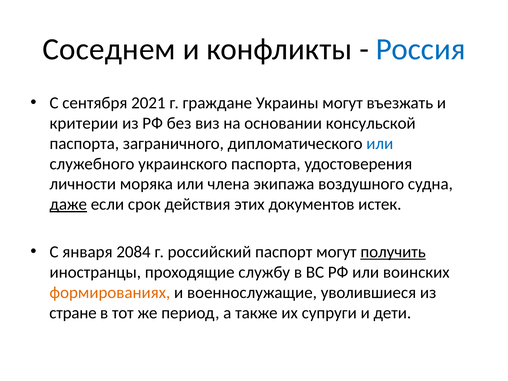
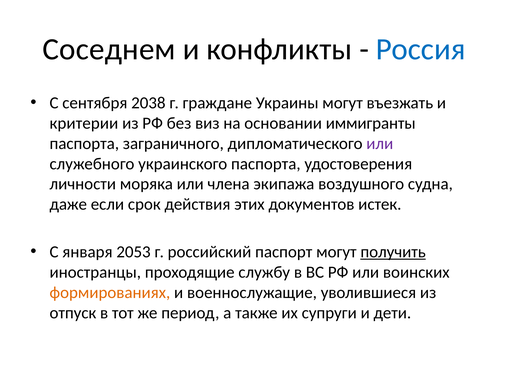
2021: 2021 -> 2038
консульской: консульской -> иммигранты
или at (380, 143) colour: blue -> purple
даже underline: present -> none
2084: 2084 -> 2053
стране: стране -> отпуск
